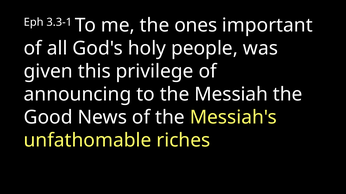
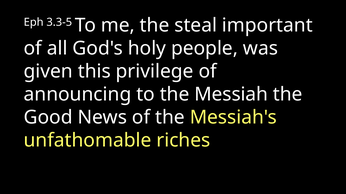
3.3-1: 3.3-1 -> 3.3-5
ones: ones -> steal
